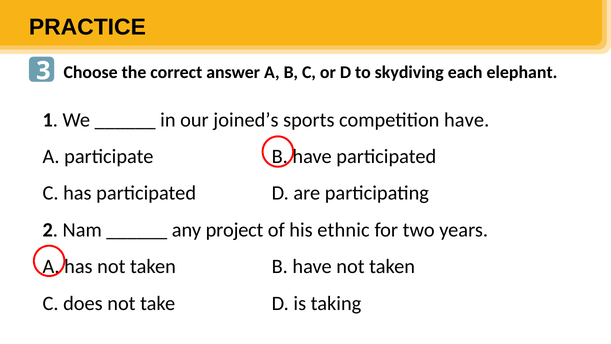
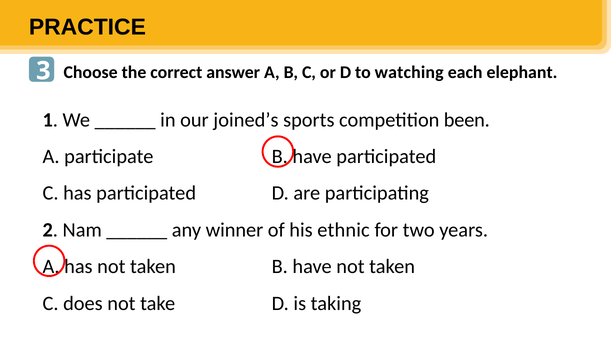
skydiving: skydiving -> watching
competition have: have -> been
project: project -> winner
